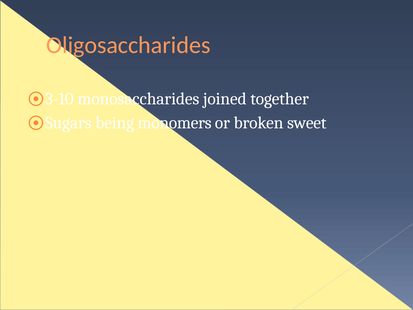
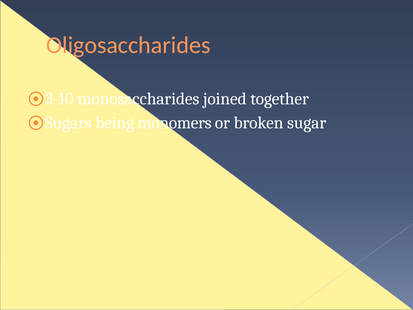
sweet: sweet -> sugar
